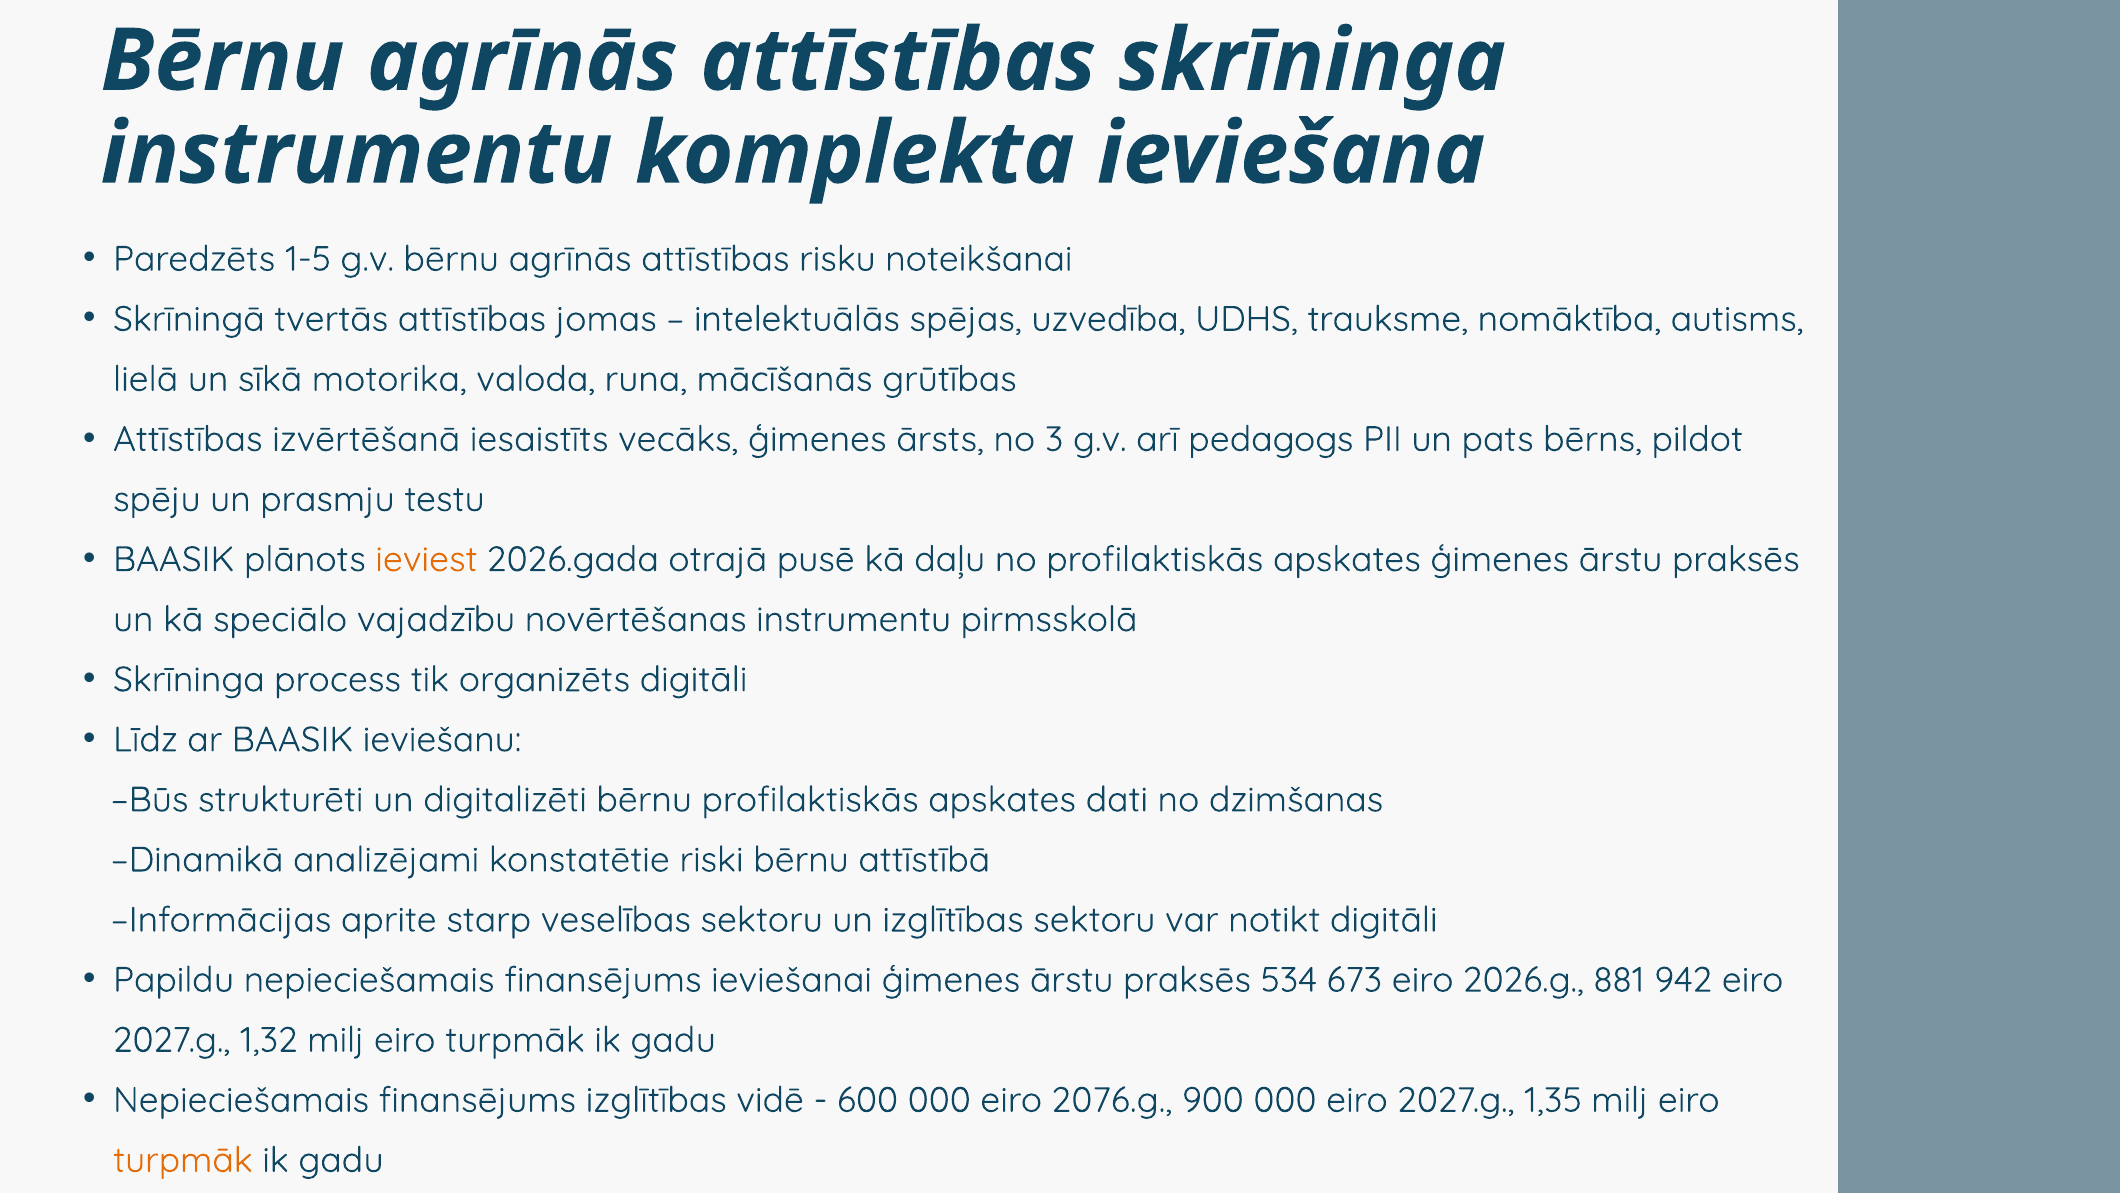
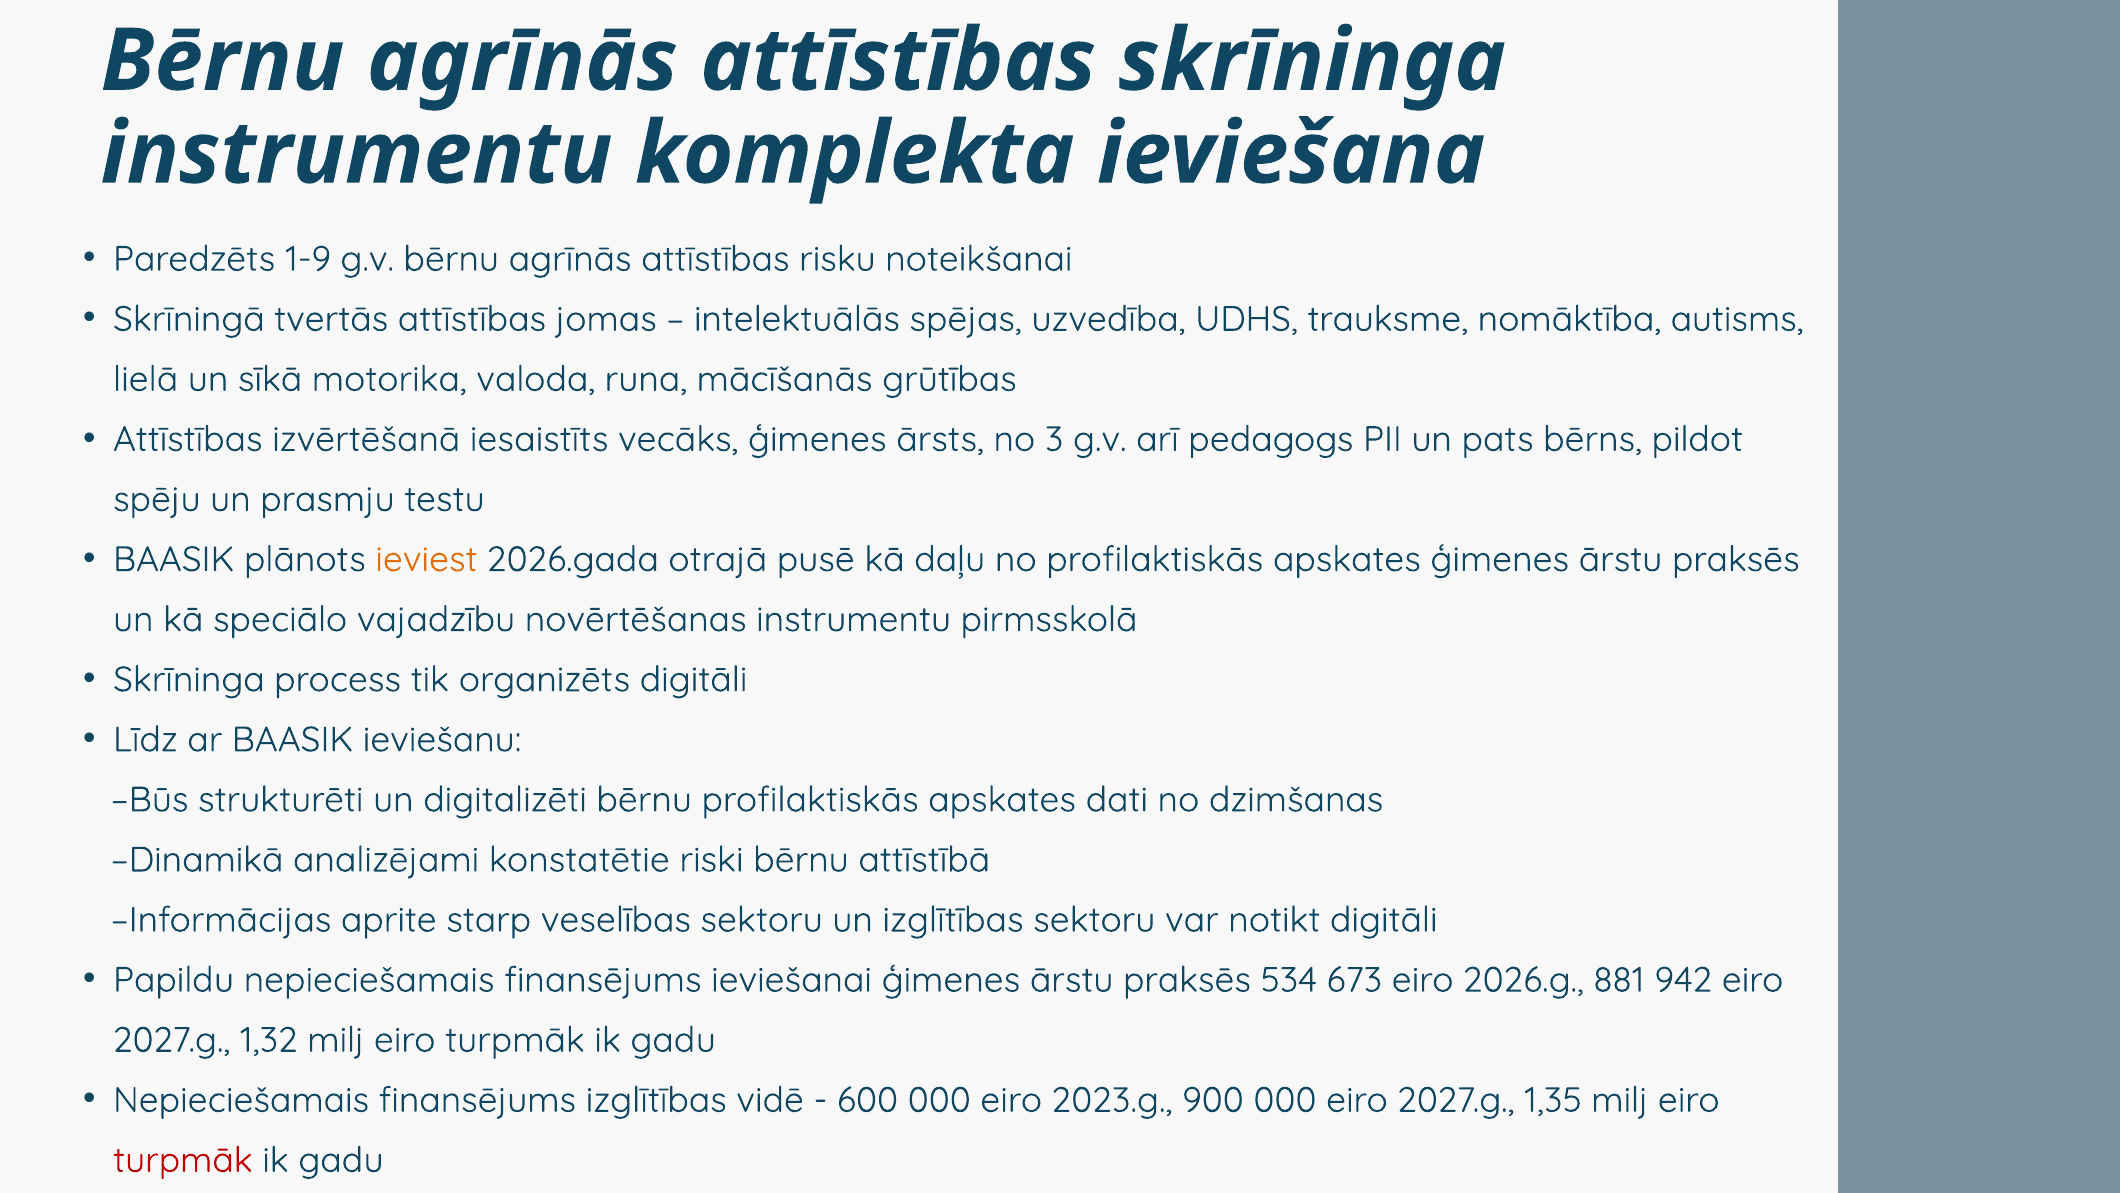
1-5: 1-5 -> 1-9
2076.g: 2076.g -> 2023.g
turpmāk at (183, 1160) colour: orange -> red
